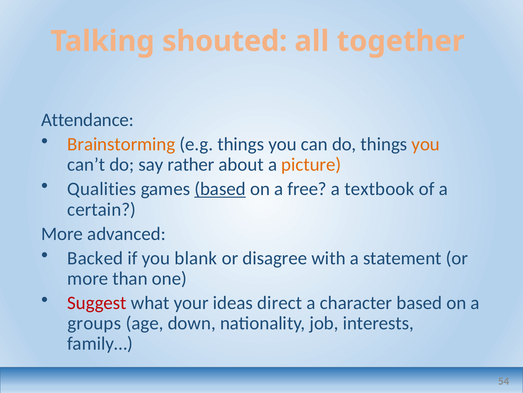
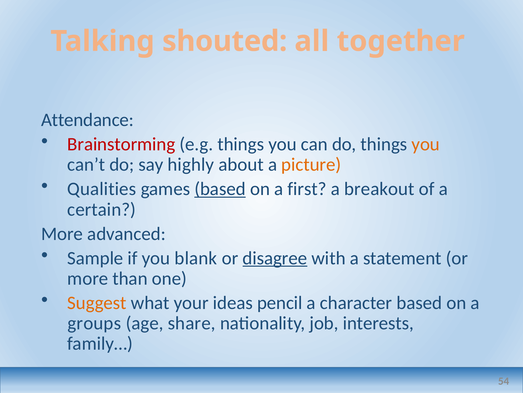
Brainstorming colour: orange -> red
rather: rather -> highly
free: free -> first
textbook: textbook -> breakout
Backed: Backed -> Sample
disagree underline: none -> present
Suggest colour: red -> orange
direct: direct -> pencil
down: down -> share
